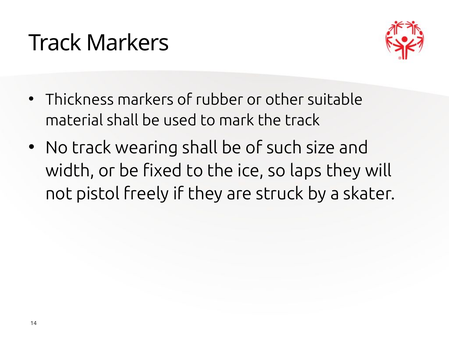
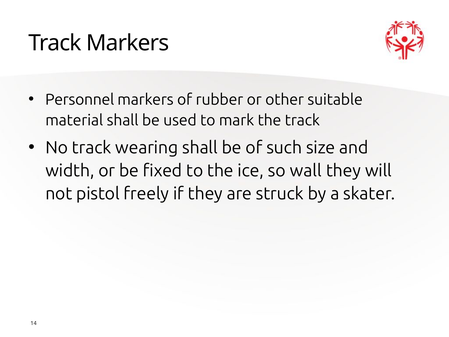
Thickness: Thickness -> Personnel
laps: laps -> wall
